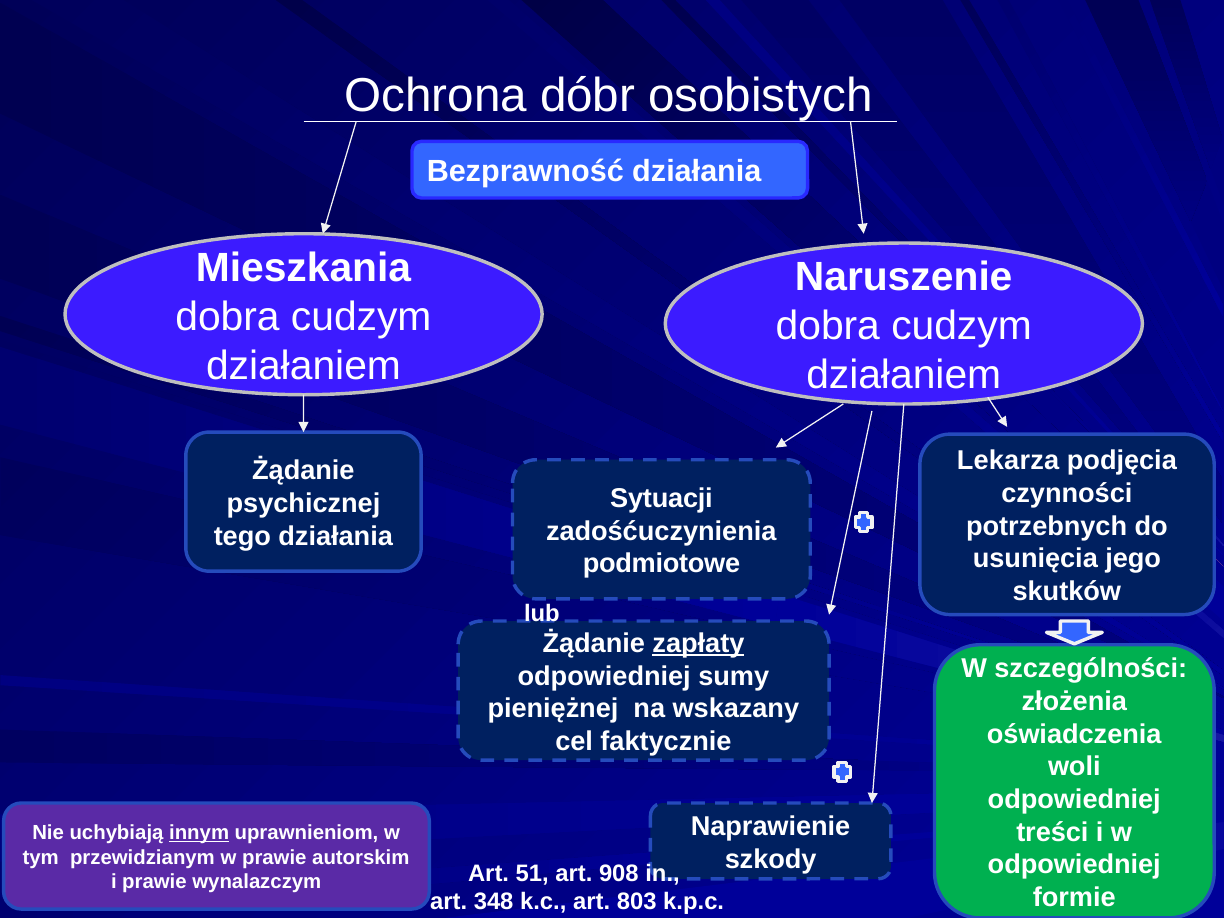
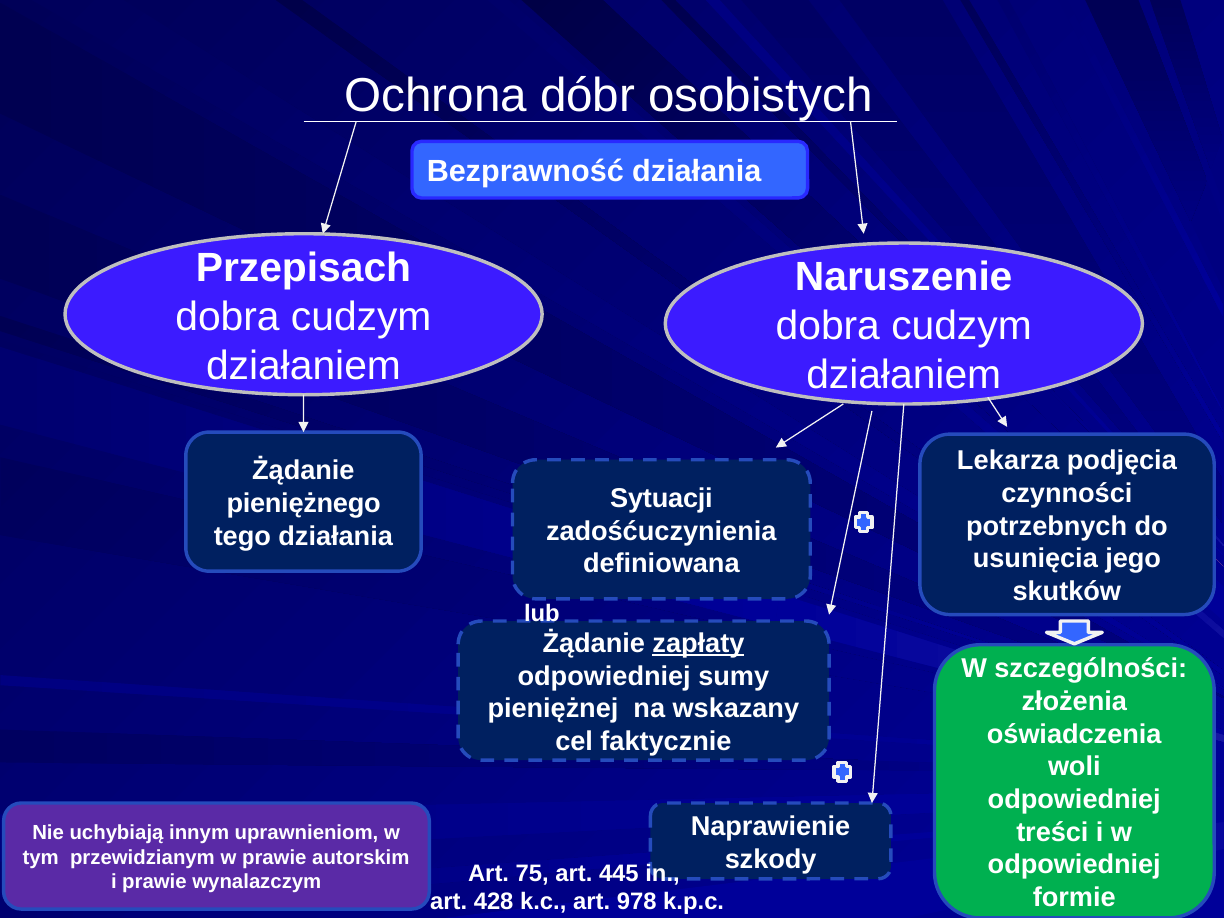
Mieszkania: Mieszkania -> Przepisach
psychicznej: psychicznej -> pieniężnego
podmiotowe: podmiotowe -> definiowana
innym underline: present -> none
51: 51 -> 75
908: 908 -> 445
348: 348 -> 428
803: 803 -> 978
